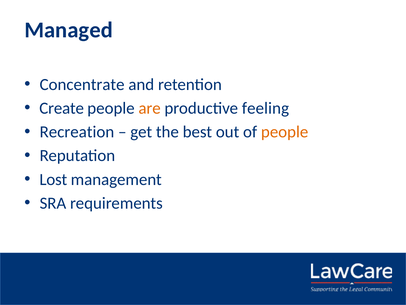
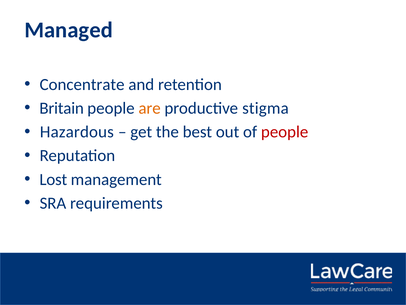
Create: Create -> Britain
feeling: feeling -> stigma
Recreation: Recreation -> Hazardous
people at (285, 132) colour: orange -> red
